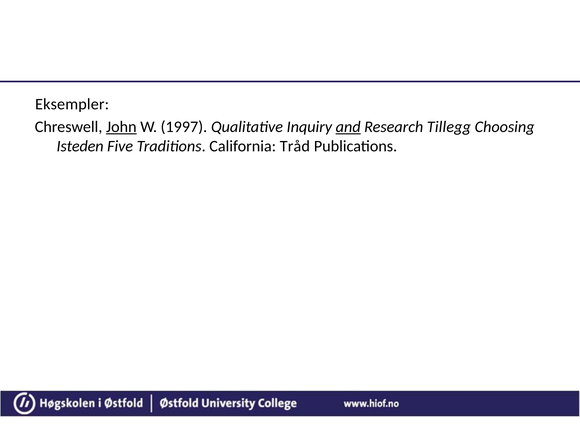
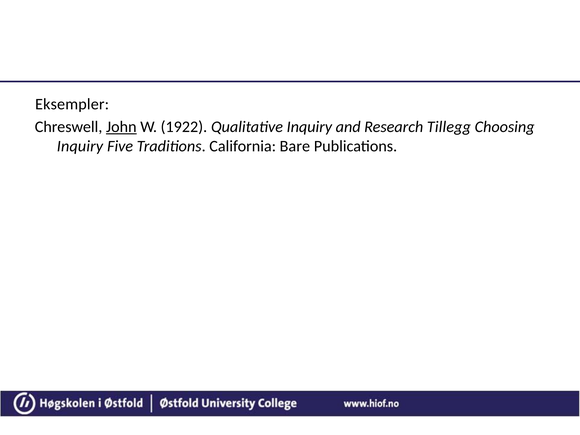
1997: 1997 -> 1922
and underline: present -> none
Isteden at (80, 146): Isteden -> Inquiry
Tråd: Tråd -> Bare
